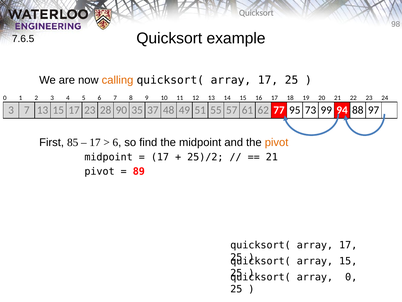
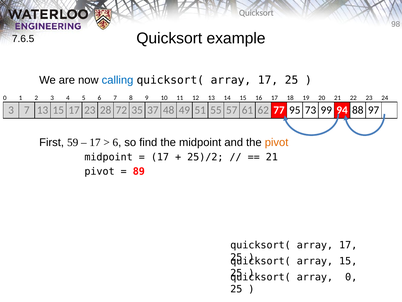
calling colour: orange -> blue
90: 90 -> 72
85: 85 -> 59
